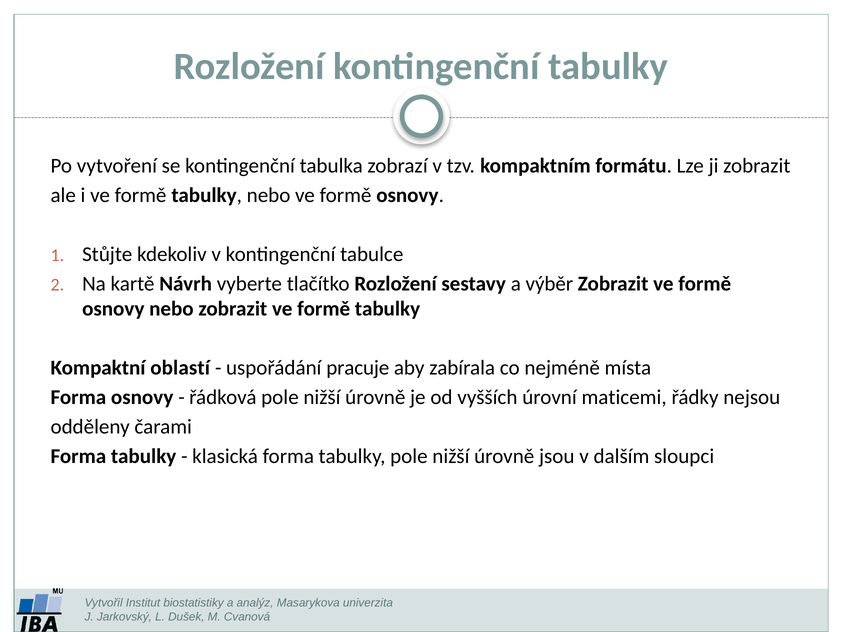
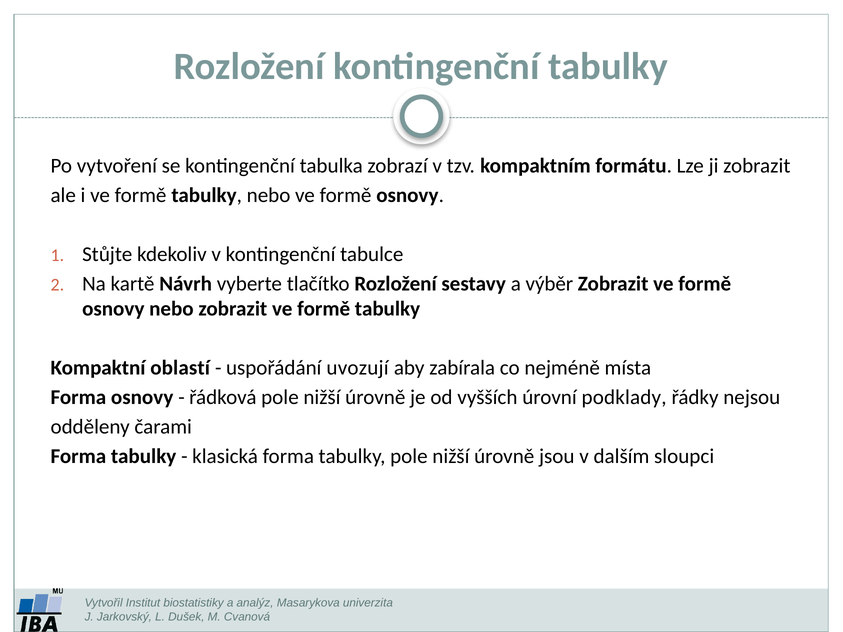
pracuje: pracuje -> uvozují
maticemi: maticemi -> podklady
